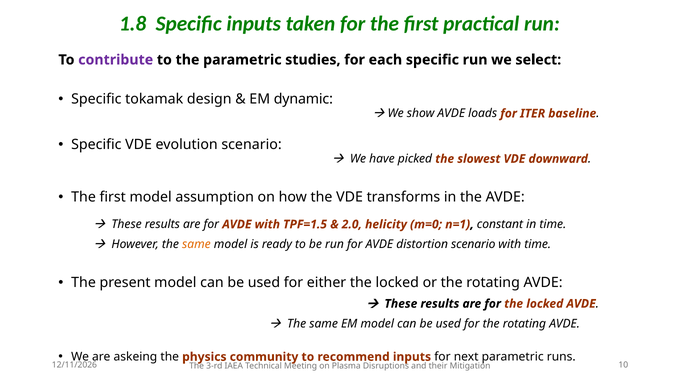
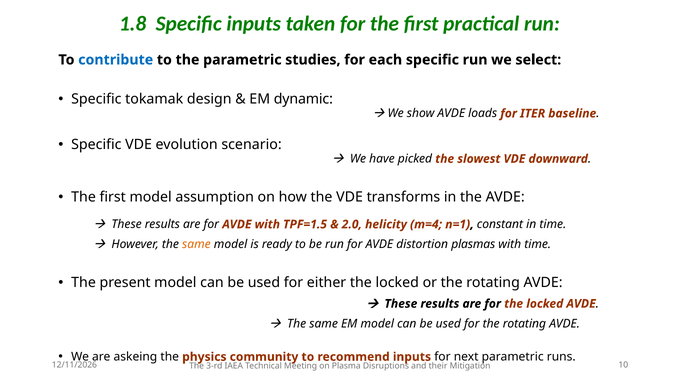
contribute colour: purple -> blue
m=0: m=0 -> m=4
distortion scenario: scenario -> plasmas
